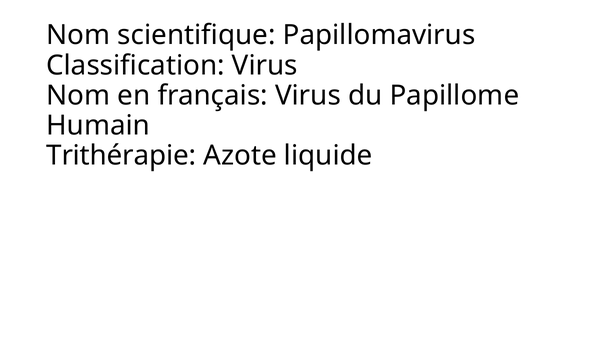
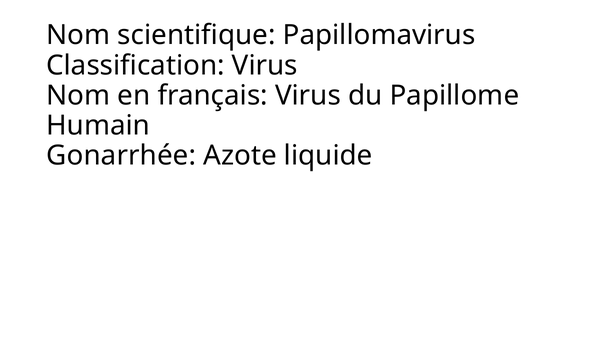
Trithérapie: Trithérapie -> Gonarrhée
